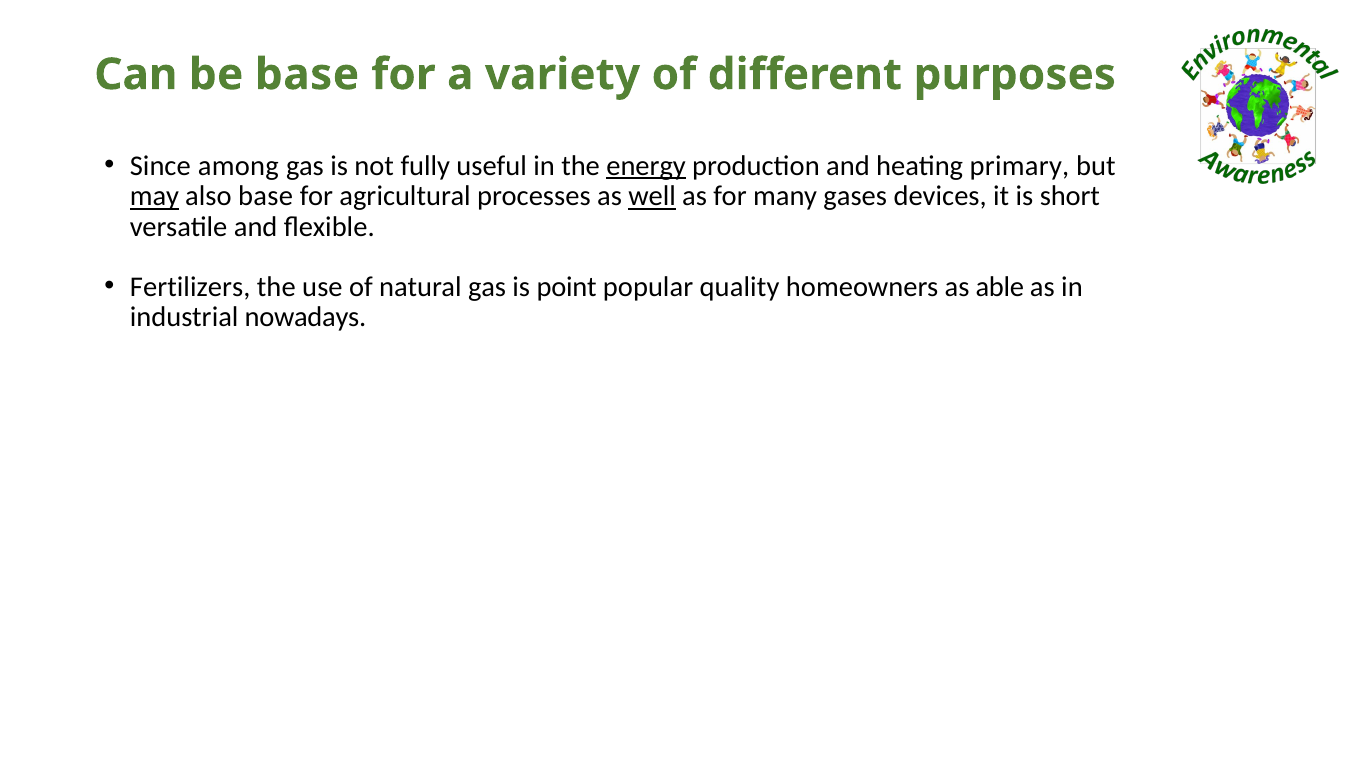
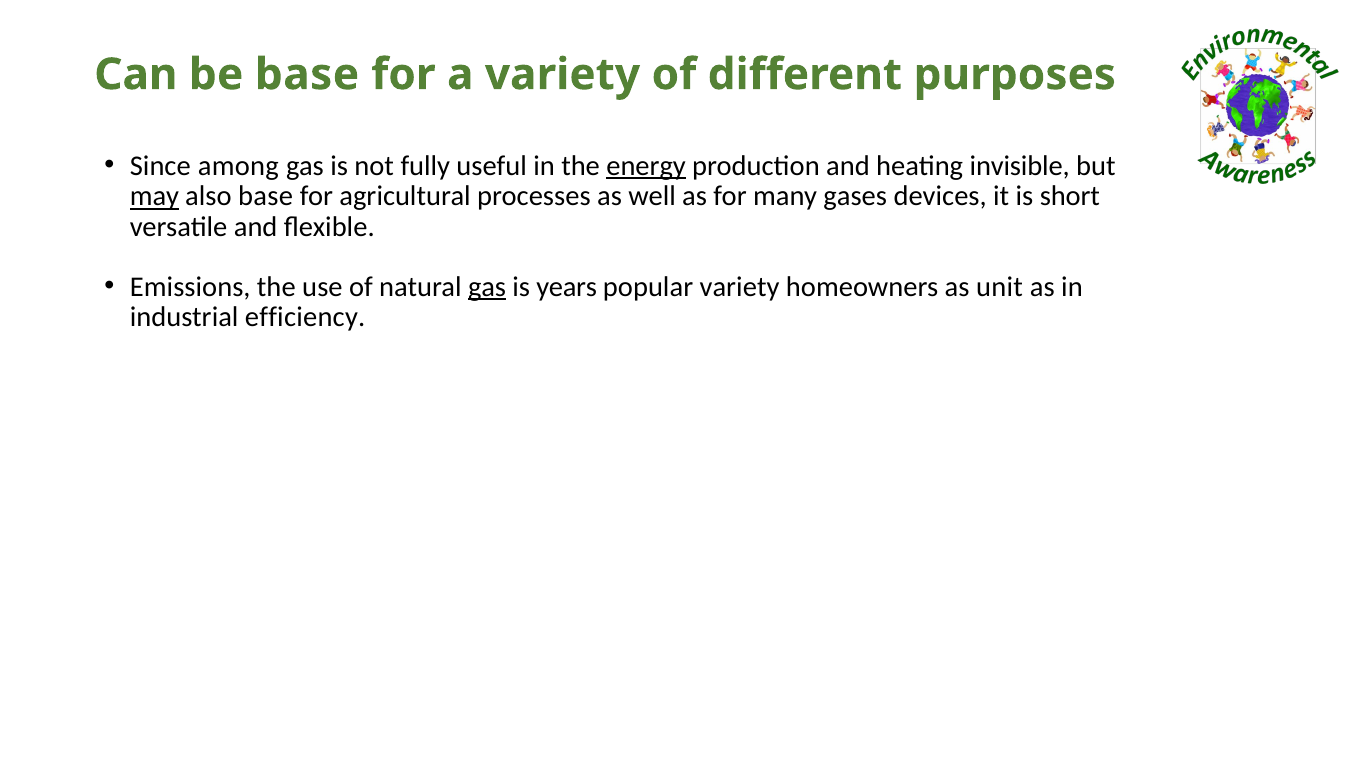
primary: primary -> invisible
well underline: present -> none
Fertilizers: Fertilizers -> Emissions
gas at (487, 286) underline: none -> present
point: point -> years
popular quality: quality -> variety
able: able -> unit
nowadays: nowadays -> efficiency
